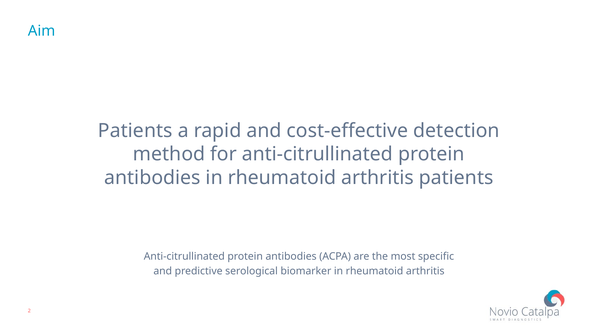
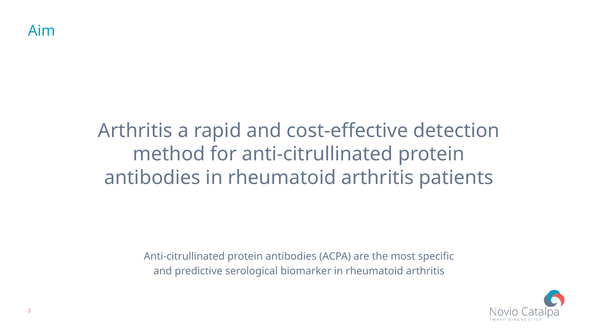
Patients at (135, 131): Patients -> Arthritis
